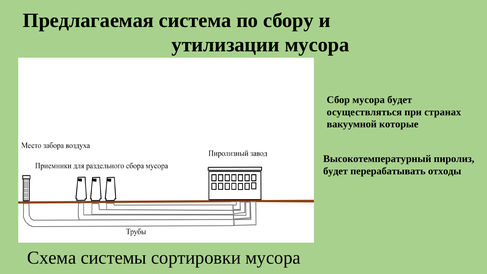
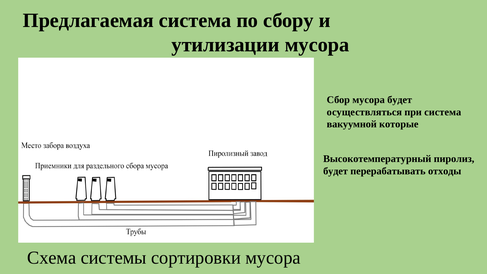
при странах: странах -> система
